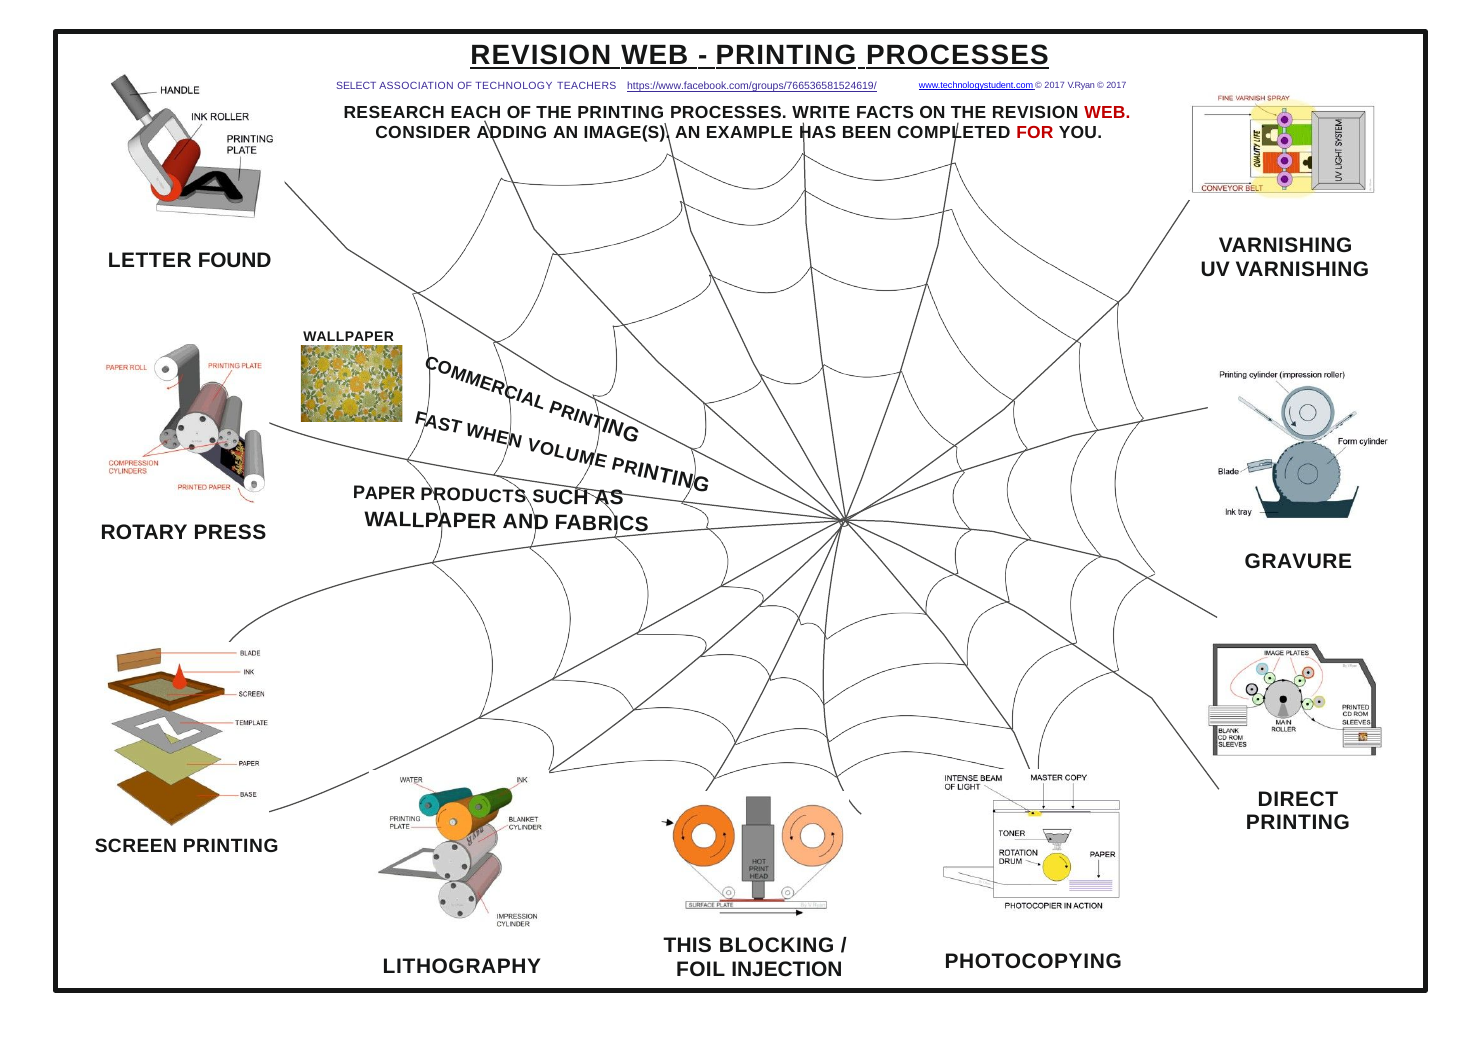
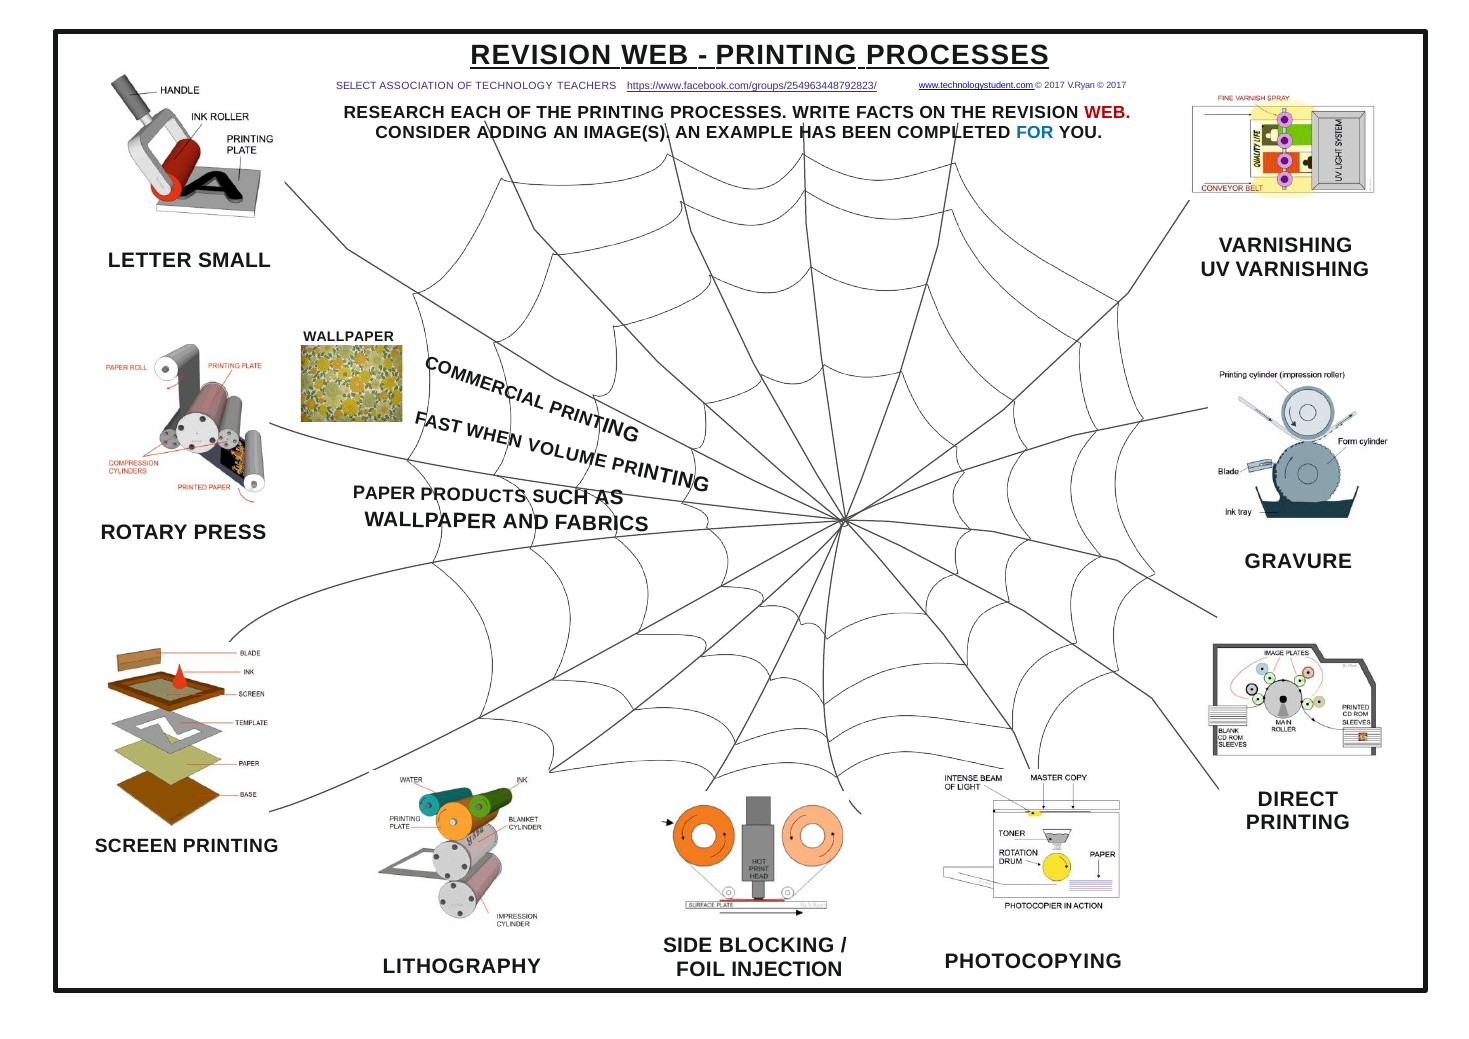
https://www.facebook.com/groups/766536581524619/: https://www.facebook.com/groups/766536581524619/ -> https://www.facebook.com/groups/254963448792823/
FOR colour: red -> blue
FOUND: FOUND -> SMALL
THIS: THIS -> SIDE
